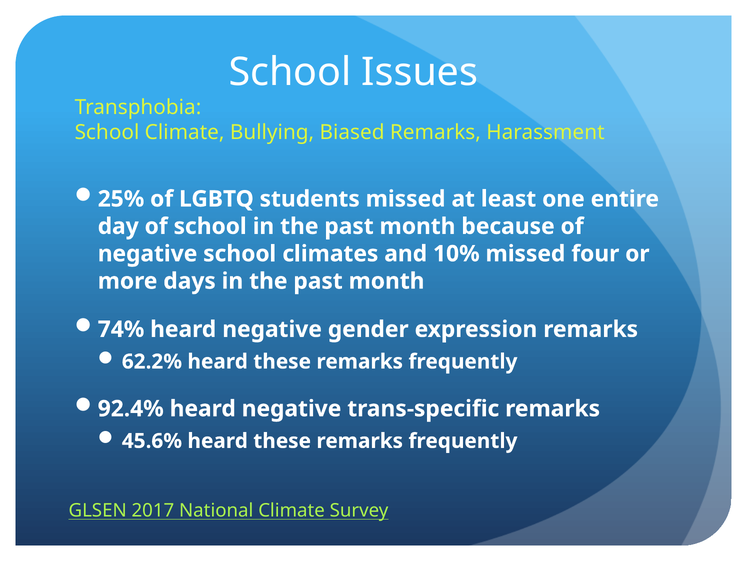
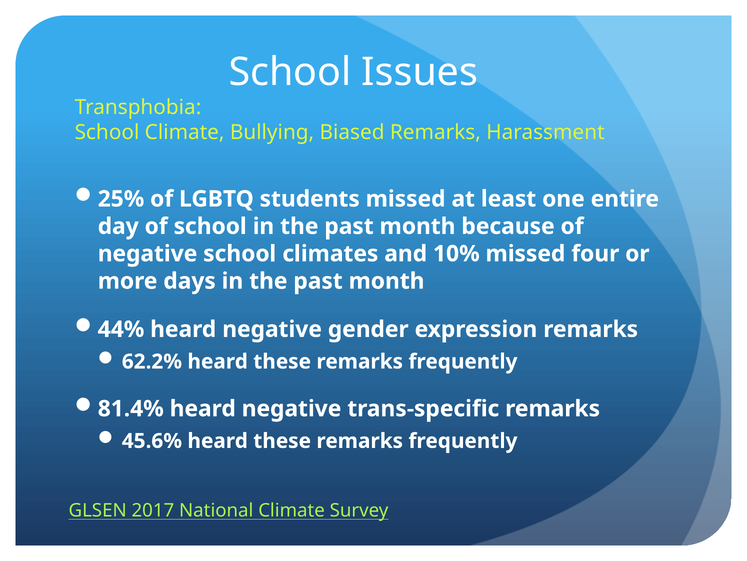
74%: 74% -> 44%
92.4%: 92.4% -> 81.4%
